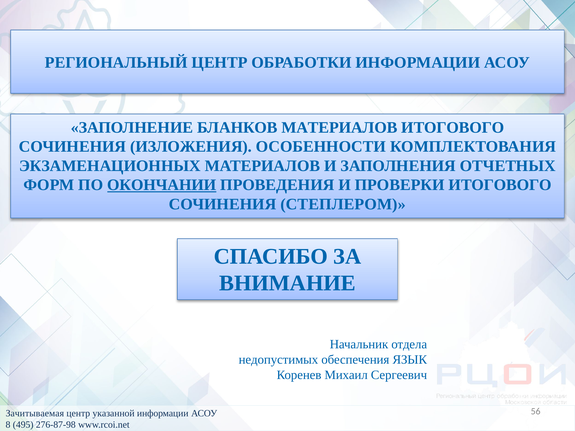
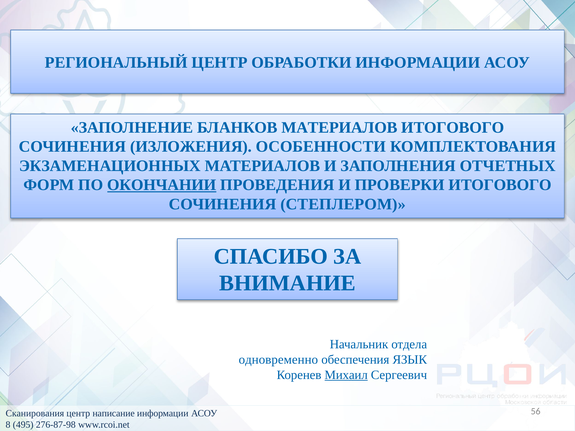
недопустимых: недопустимых -> одновременно
Михаил underline: none -> present
Зачитываемая: Зачитываемая -> Сканирования
указанной: указанной -> написание
